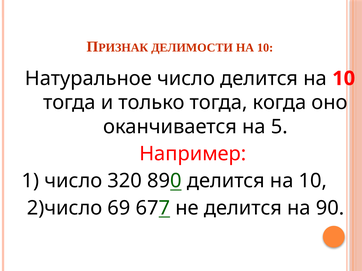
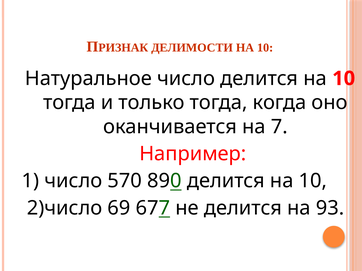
5: 5 -> 7
320: 320 -> 570
90: 90 -> 93
